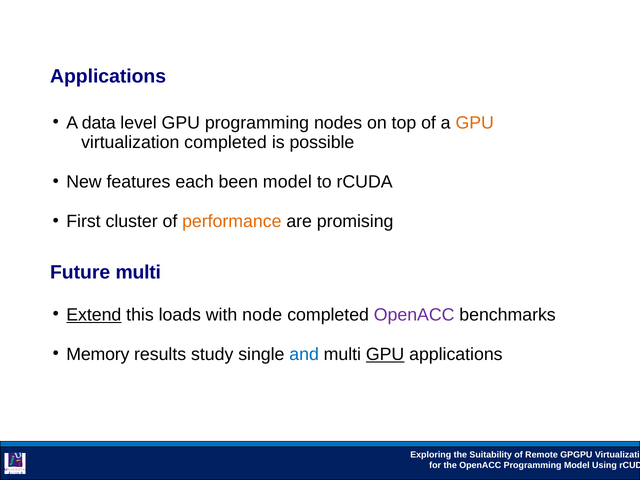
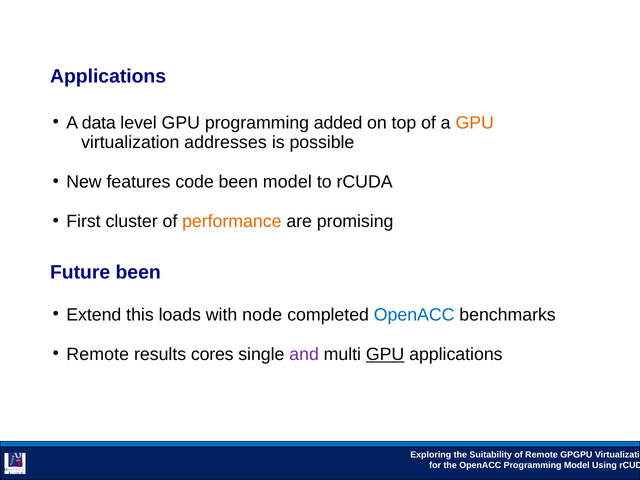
nodes: nodes -> added
virtualization completed: completed -> addresses
each: each -> code
Future multi: multi -> been
Extend underline: present -> none
OpenACC at (414, 315) colour: purple -> blue
Memory at (98, 354): Memory -> Remote
study: study -> cores
and colour: blue -> purple
